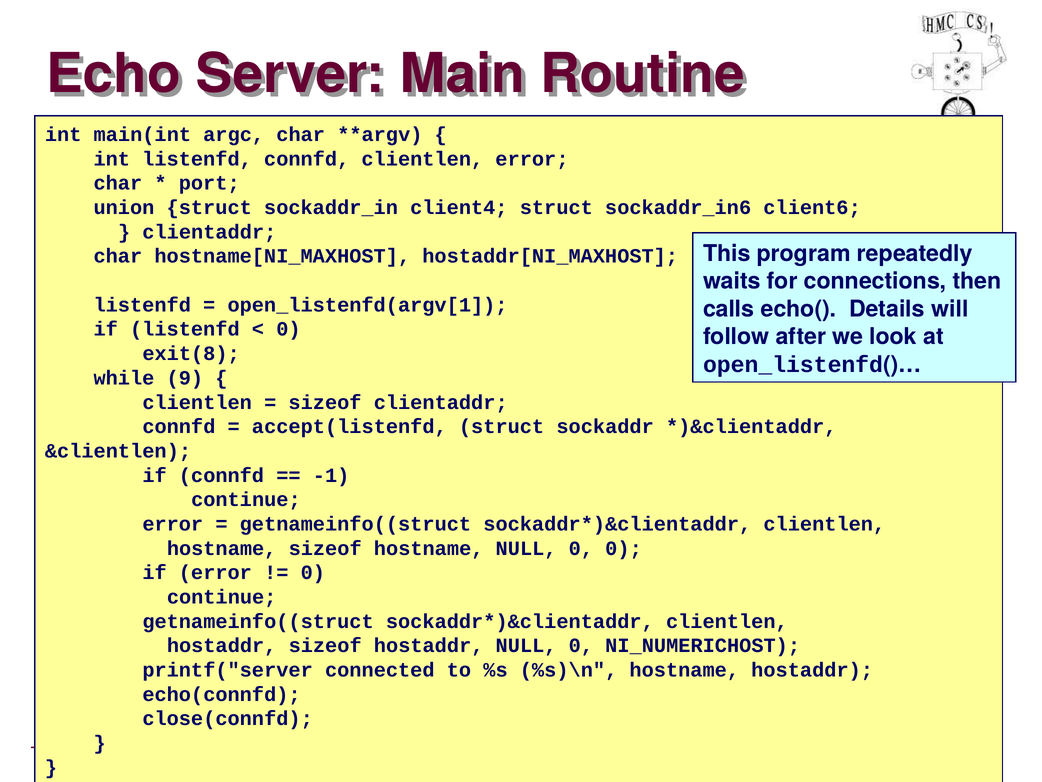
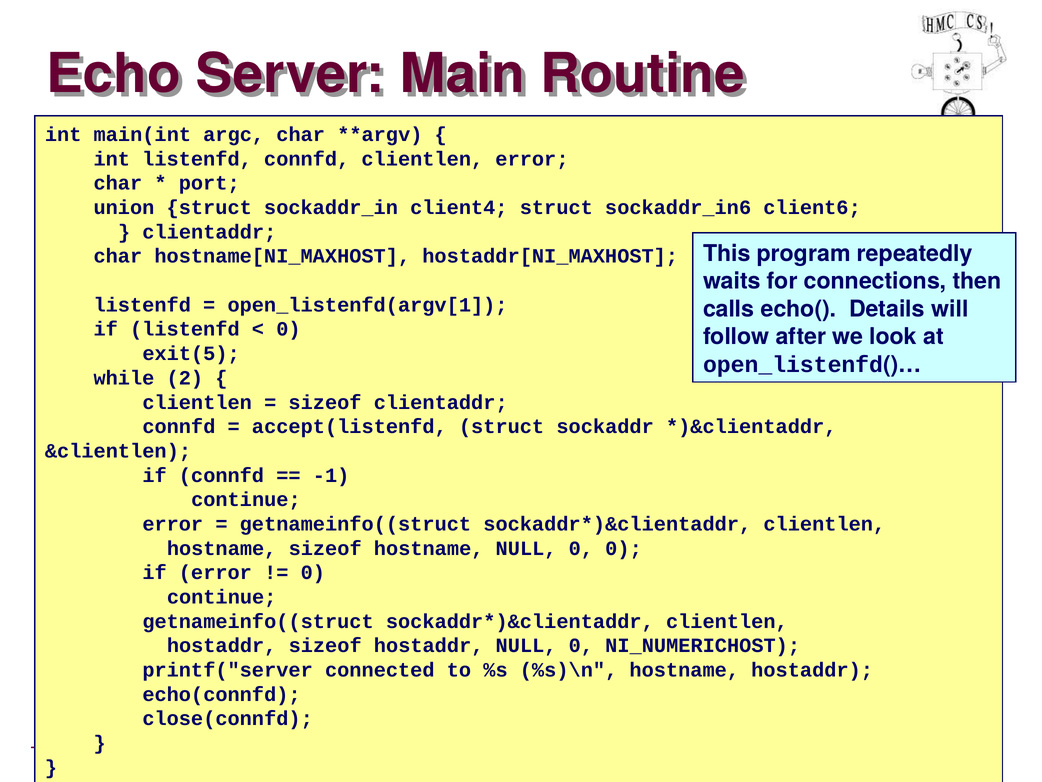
exit(8: exit(8 -> exit(5
9: 9 -> 2
